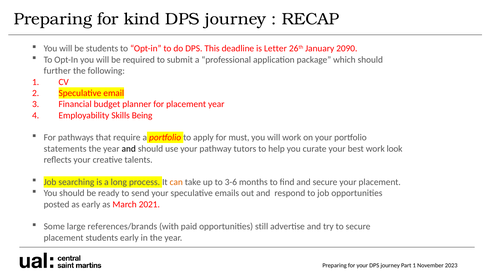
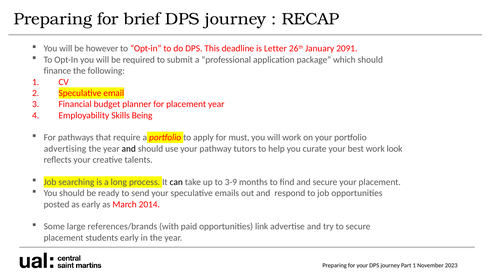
kind: kind -> brief
be students: students -> however
2090: 2090 -> 2091
further: further -> finance
statements: statements -> advertising
can colour: orange -> black
3-6: 3-6 -> 3-9
2021: 2021 -> 2014
still: still -> link
